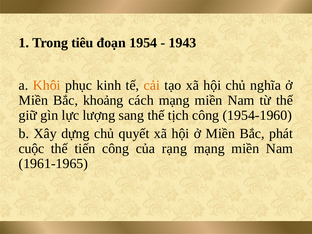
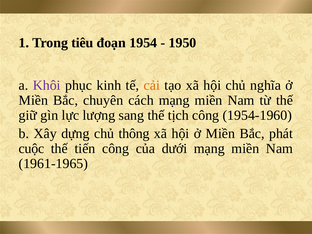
1943: 1943 -> 1950
Khôi colour: orange -> purple
khoảng: khoảng -> chuyên
quyết: quyết -> thông
rạng: rạng -> dưới
